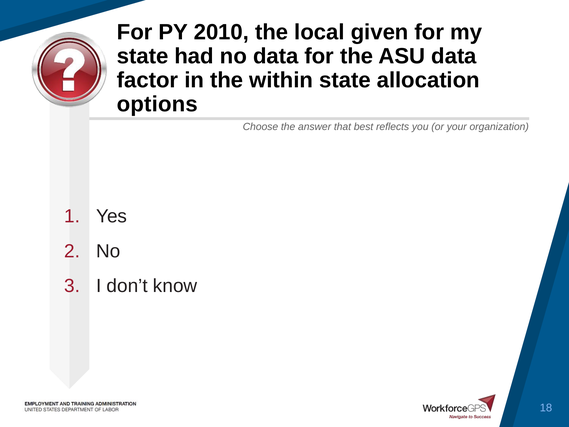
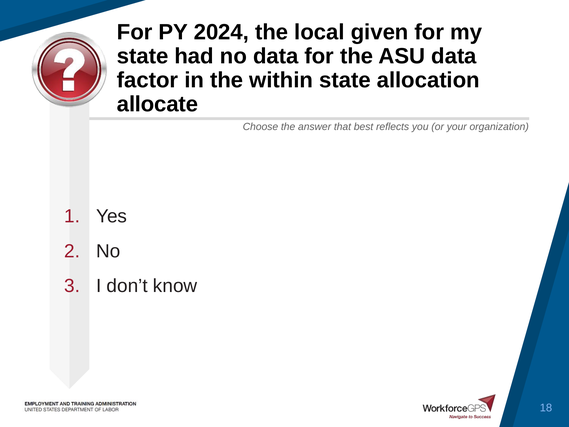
2010: 2010 -> 2024
options: options -> allocate
